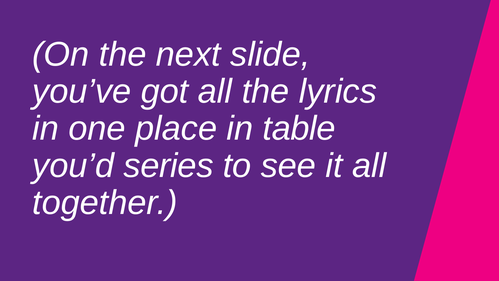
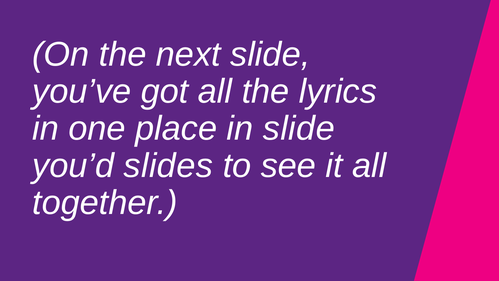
in table: table -> slide
series: series -> slides
